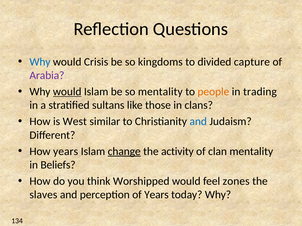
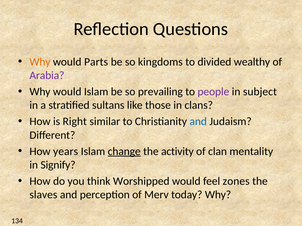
Why at (40, 62) colour: blue -> orange
Crisis: Crisis -> Parts
capture: capture -> wealthy
would at (67, 92) underline: present -> none
so mentality: mentality -> prevailing
people colour: orange -> purple
trading: trading -> subject
West: West -> Right
Beliefs: Beliefs -> Signify
of Years: Years -> Merv
